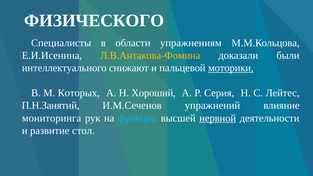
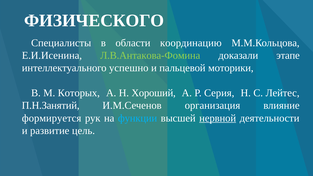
упражнениям: упражнениям -> координацию
Л.В.Антакова-Фомина colour: yellow -> light green
были: были -> этапе
снижают: снижают -> успешно
моторики underline: present -> none
упражнений: упражнений -> организация
мониторинга: мониторинга -> формируется
стол: стол -> цель
